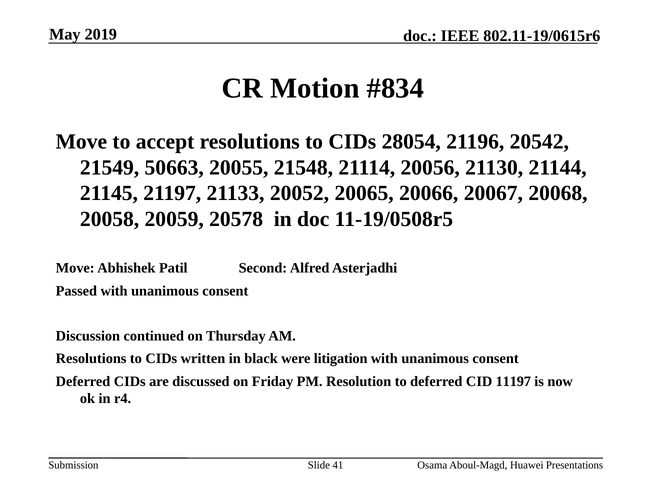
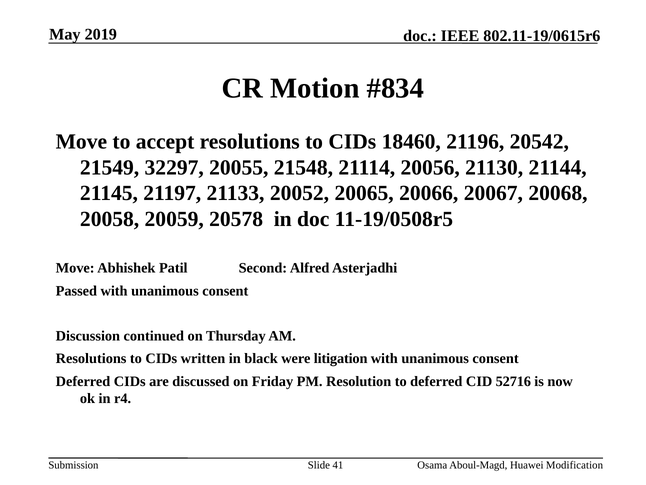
28054: 28054 -> 18460
50663: 50663 -> 32297
11197: 11197 -> 52716
Presentations: Presentations -> Modification
